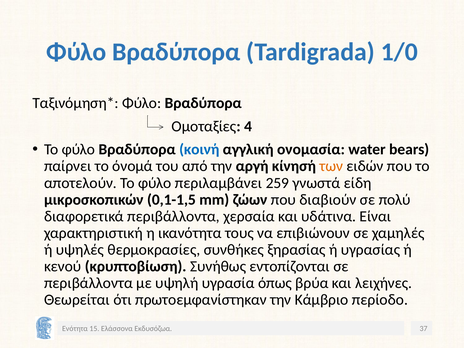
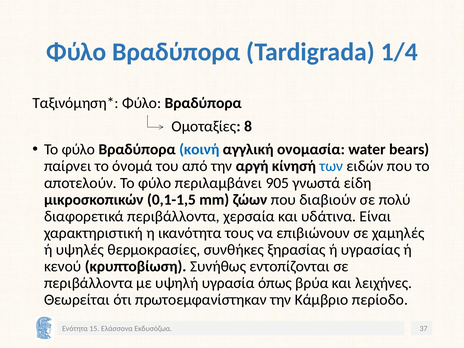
1/0: 1/0 -> 1/4
4: 4 -> 8
των colour: orange -> blue
259: 259 -> 905
